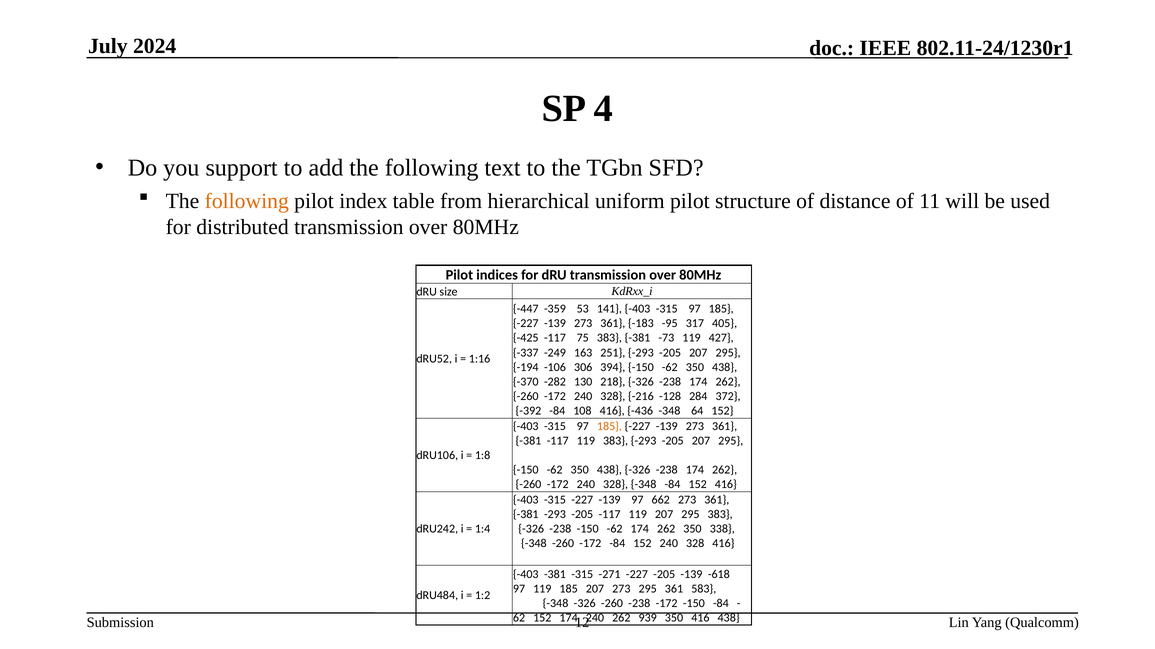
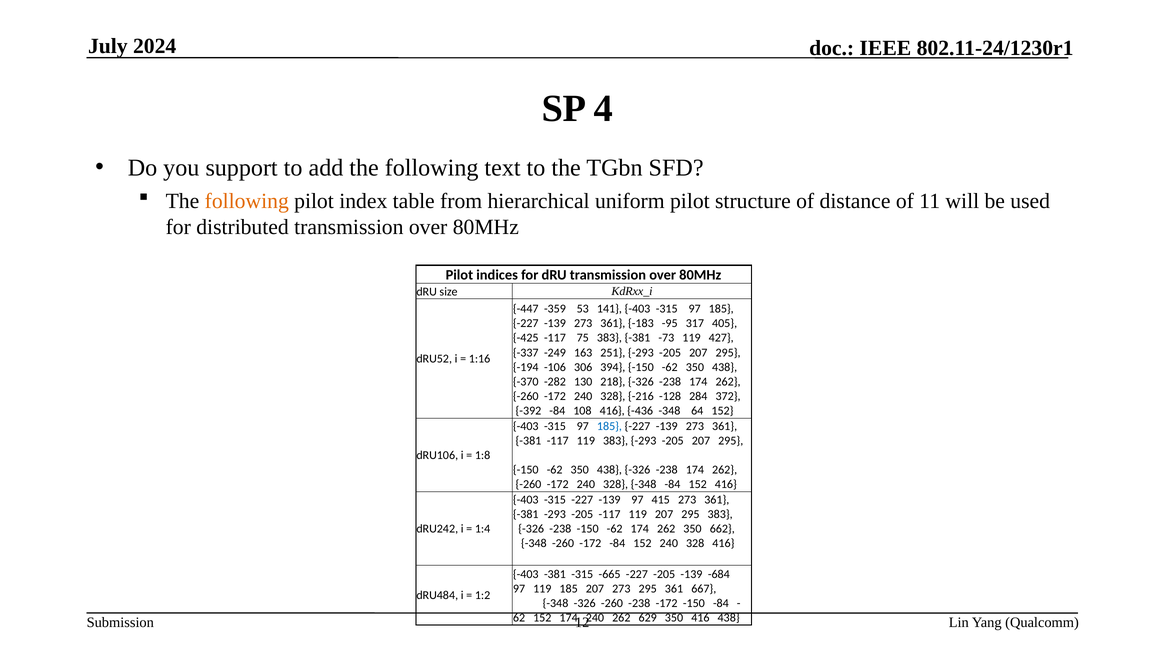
185 at (609, 427) colour: orange -> blue
662: 662 -> 415
338: 338 -> 662
-271: -271 -> -665
-618: -618 -> -684
583: 583 -> 667
939: 939 -> 629
